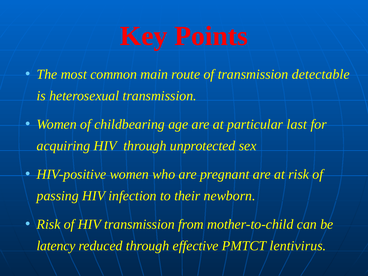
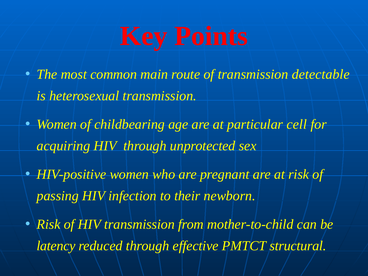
last: last -> cell
lentivirus: lentivirus -> structural
